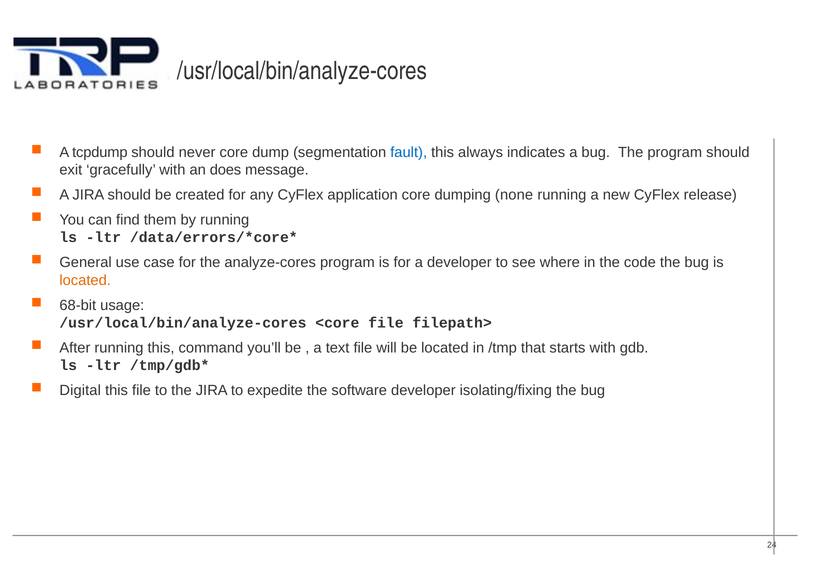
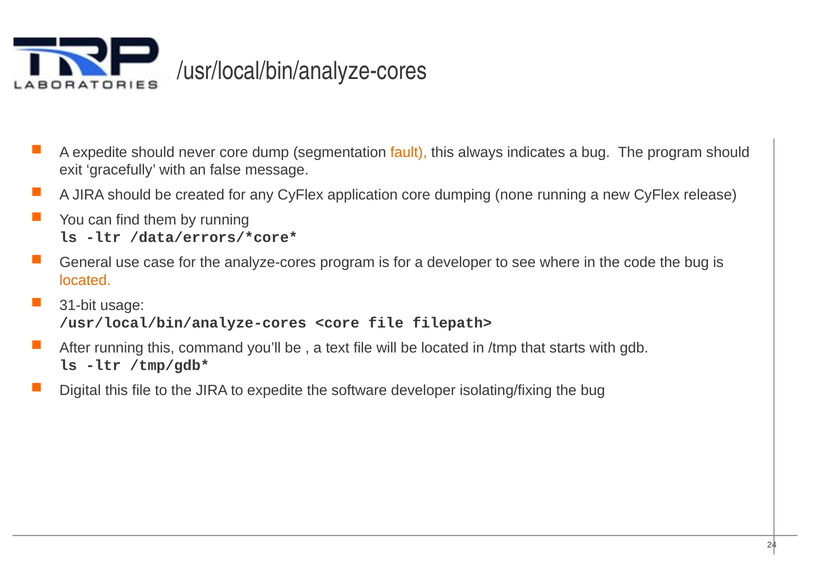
A tcpdump: tcpdump -> expedite
fault colour: blue -> orange
does: does -> false
68-bit: 68-bit -> 31-bit
